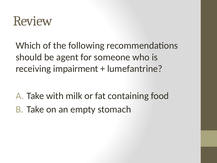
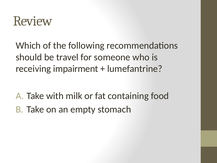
agent: agent -> travel
